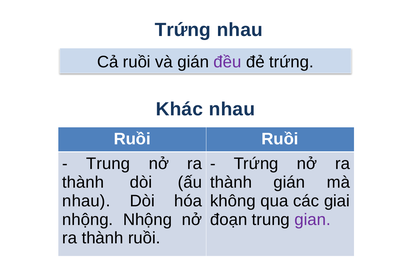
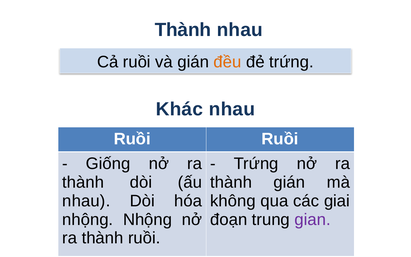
Trứng at (183, 30): Trứng -> Thành
đều colour: purple -> orange
Trung at (108, 164): Trung -> Giống
